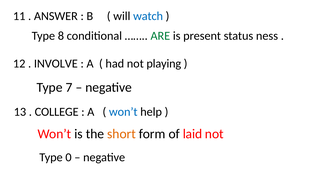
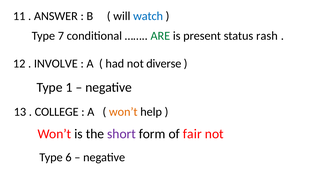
8: 8 -> 7
ness: ness -> rash
playing: playing -> diverse
7: 7 -> 1
won’t at (123, 112) colour: blue -> orange
short colour: orange -> purple
laid: laid -> fair
0: 0 -> 6
